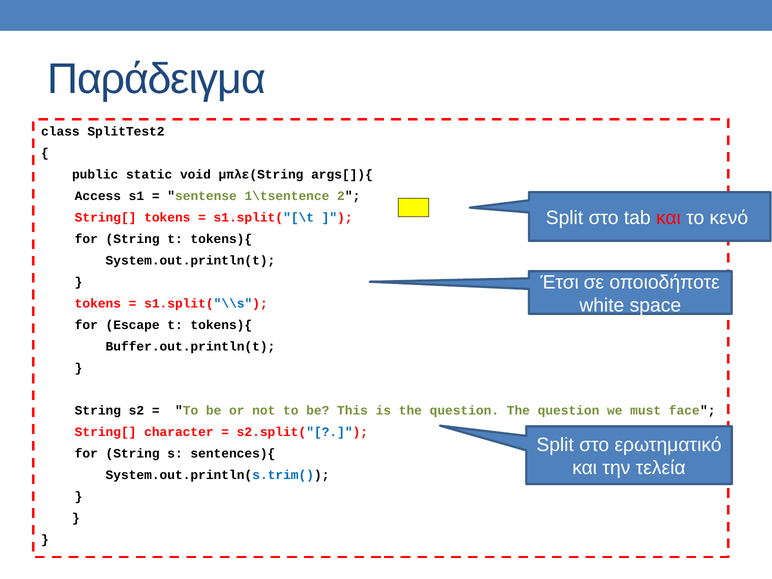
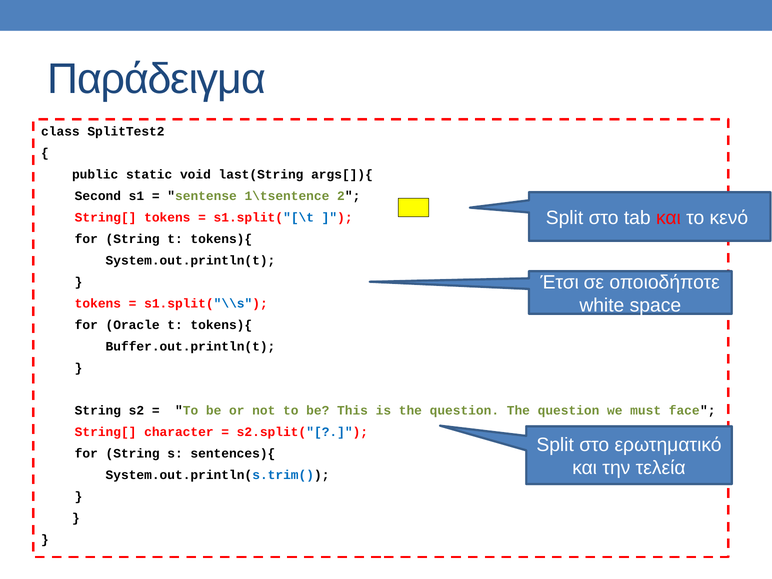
μπλε(String: μπλε(String -> last(String
Access: Access -> Second
Escape: Escape -> Oracle
